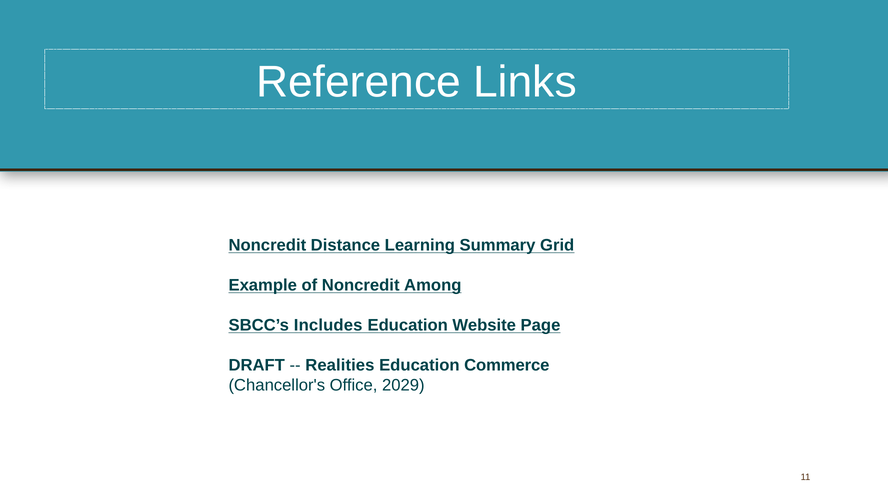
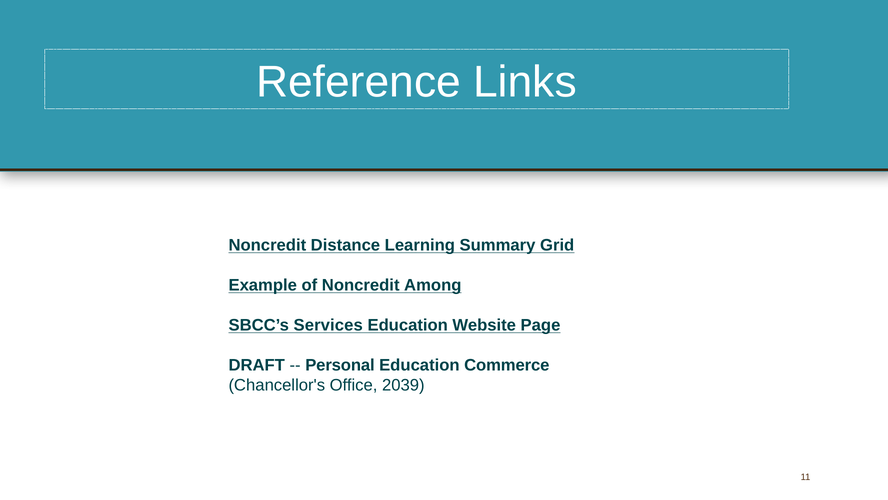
Includes: Includes -> Services
Realities: Realities -> Personal
2029: 2029 -> 2039
